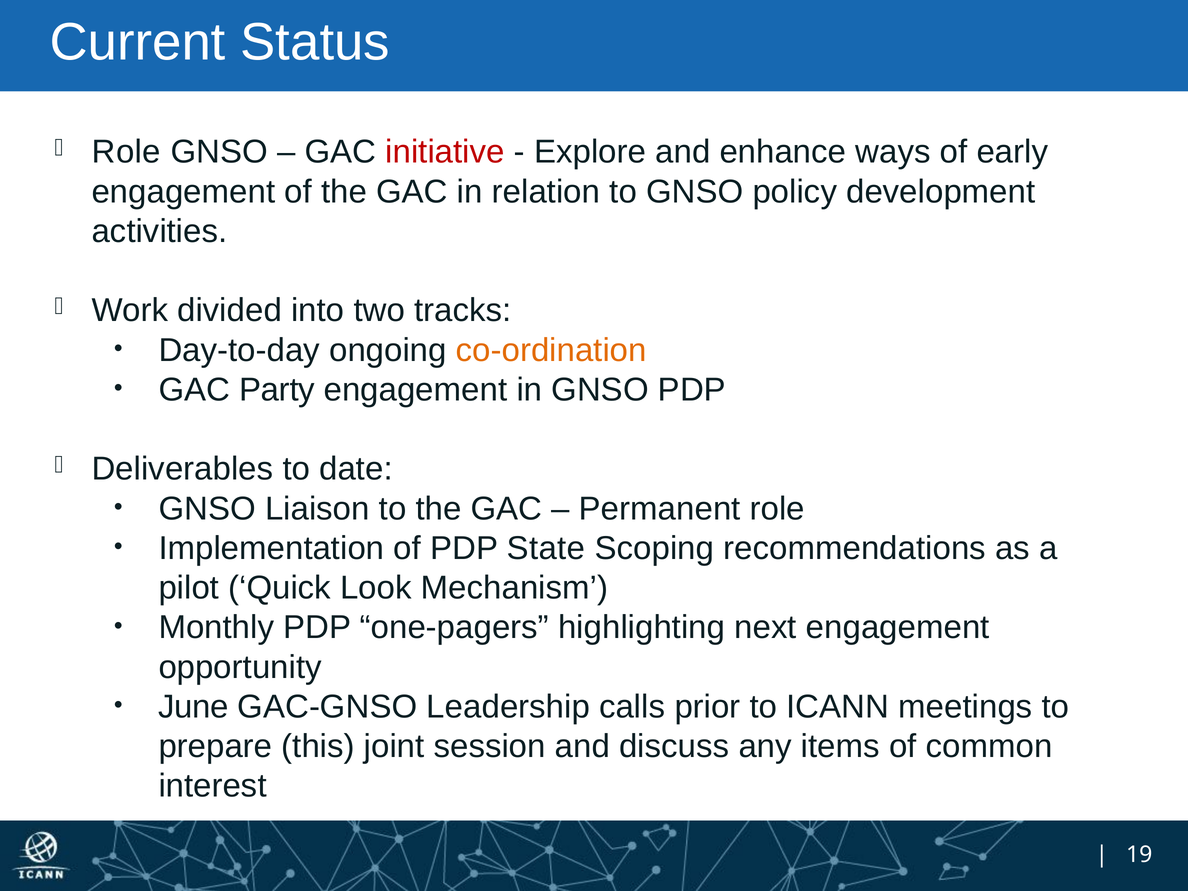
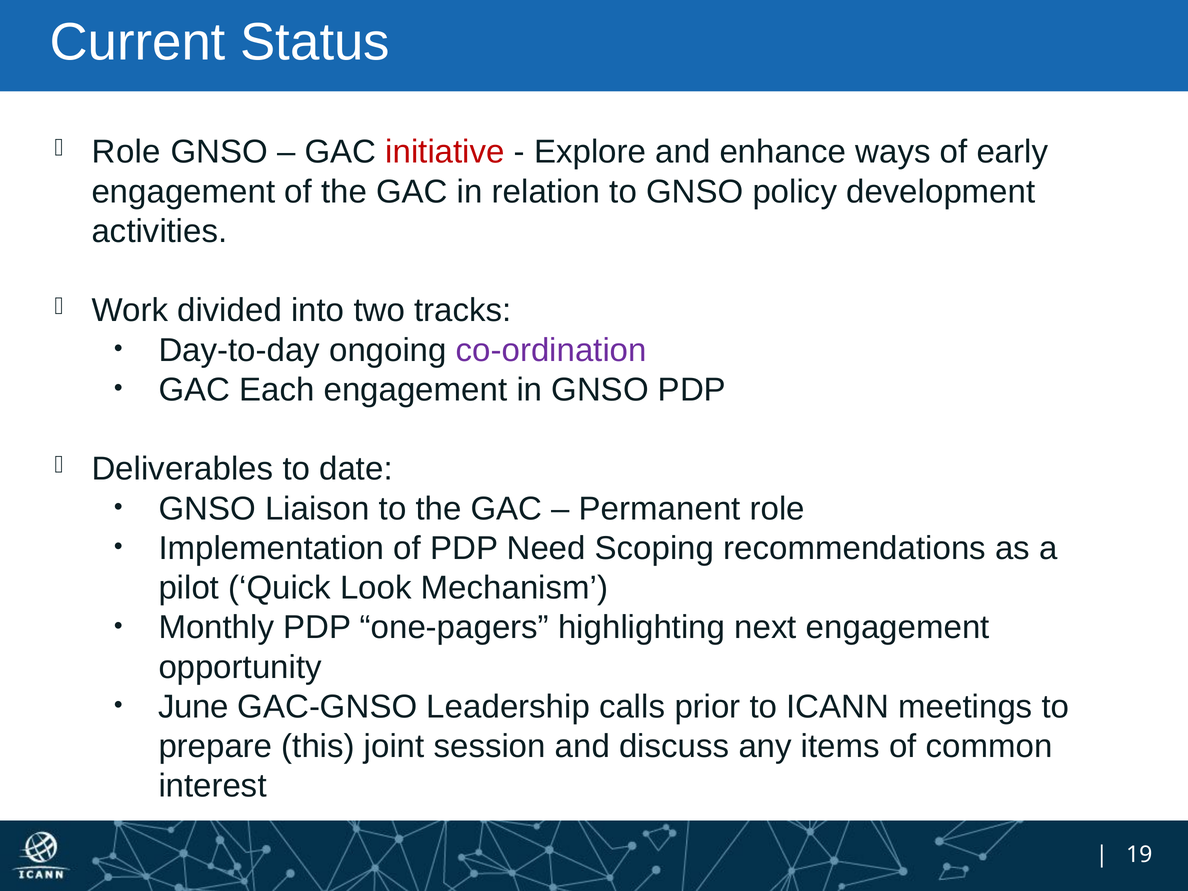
co-ordination colour: orange -> purple
Party: Party -> Each
State: State -> Need
